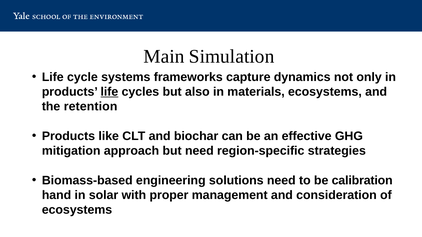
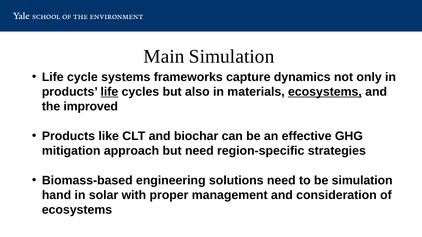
ecosystems at (325, 92) underline: none -> present
retention: retention -> improved
be calibration: calibration -> simulation
